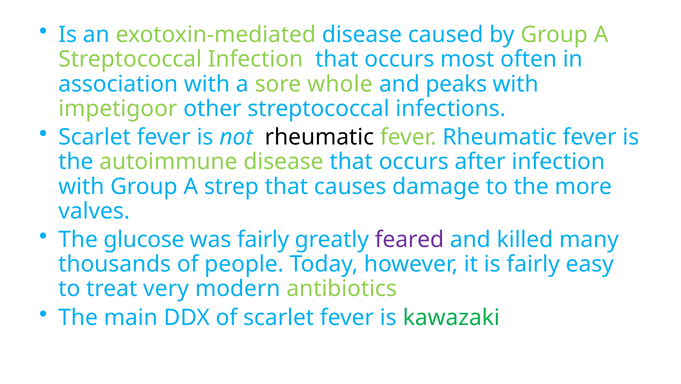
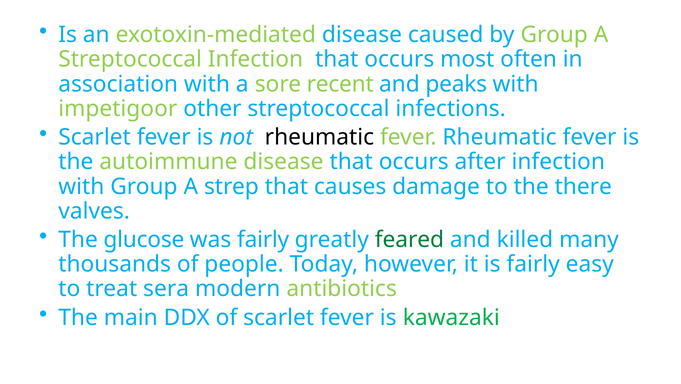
whole: whole -> recent
more: more -> there
feared colour: purple -> green
very: very -> sera
